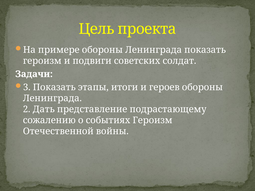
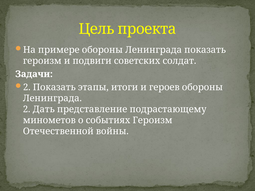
3 at (27, 87): 3 -> 2
сожалению: сожалению -> минометов
